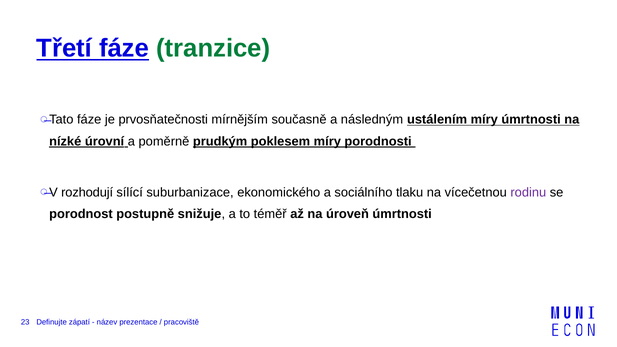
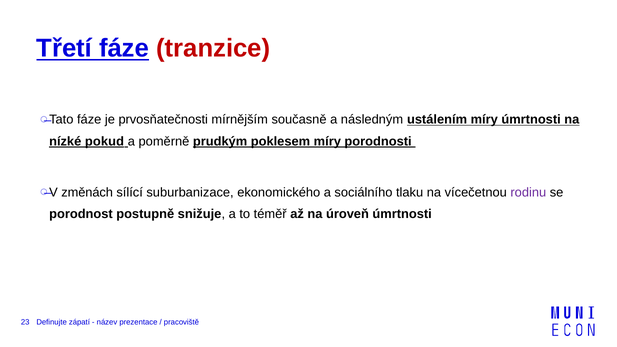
tranzice colour: green -> red
úrovní: úrovní -> pokud
rozhodují: rozhodují -> změnách
